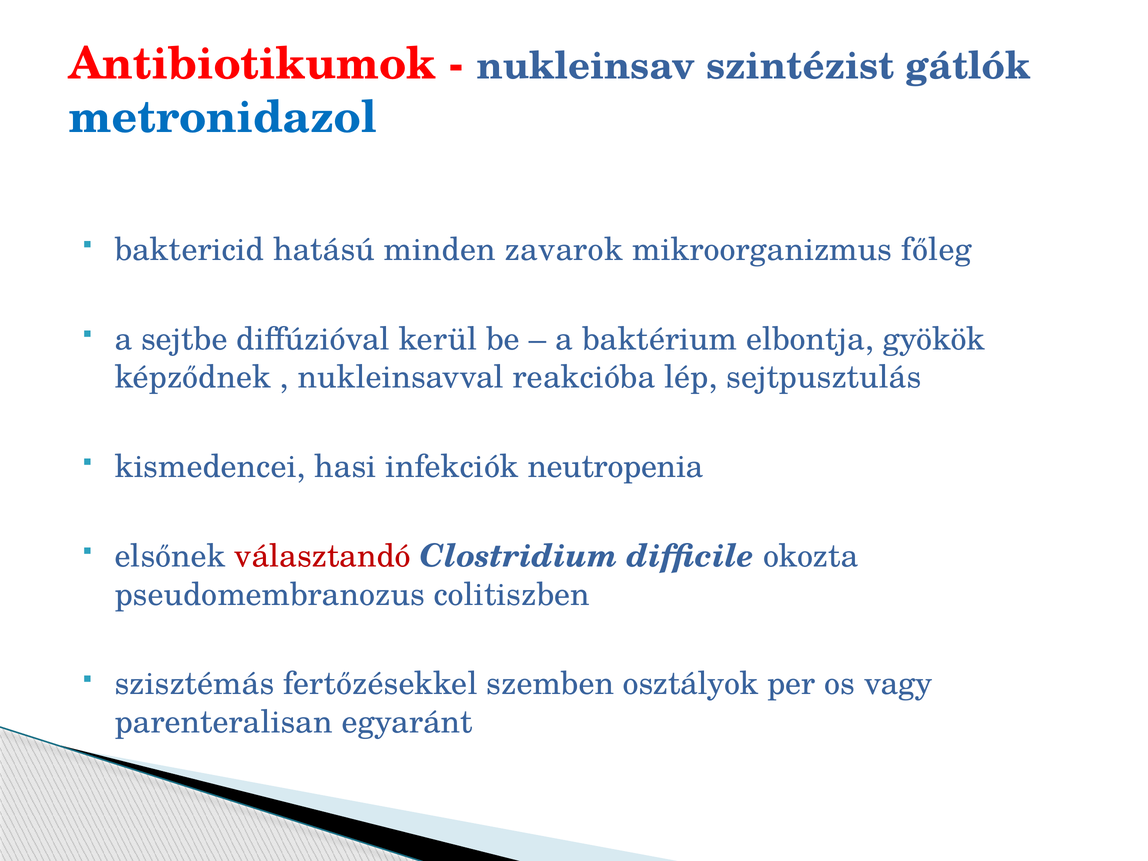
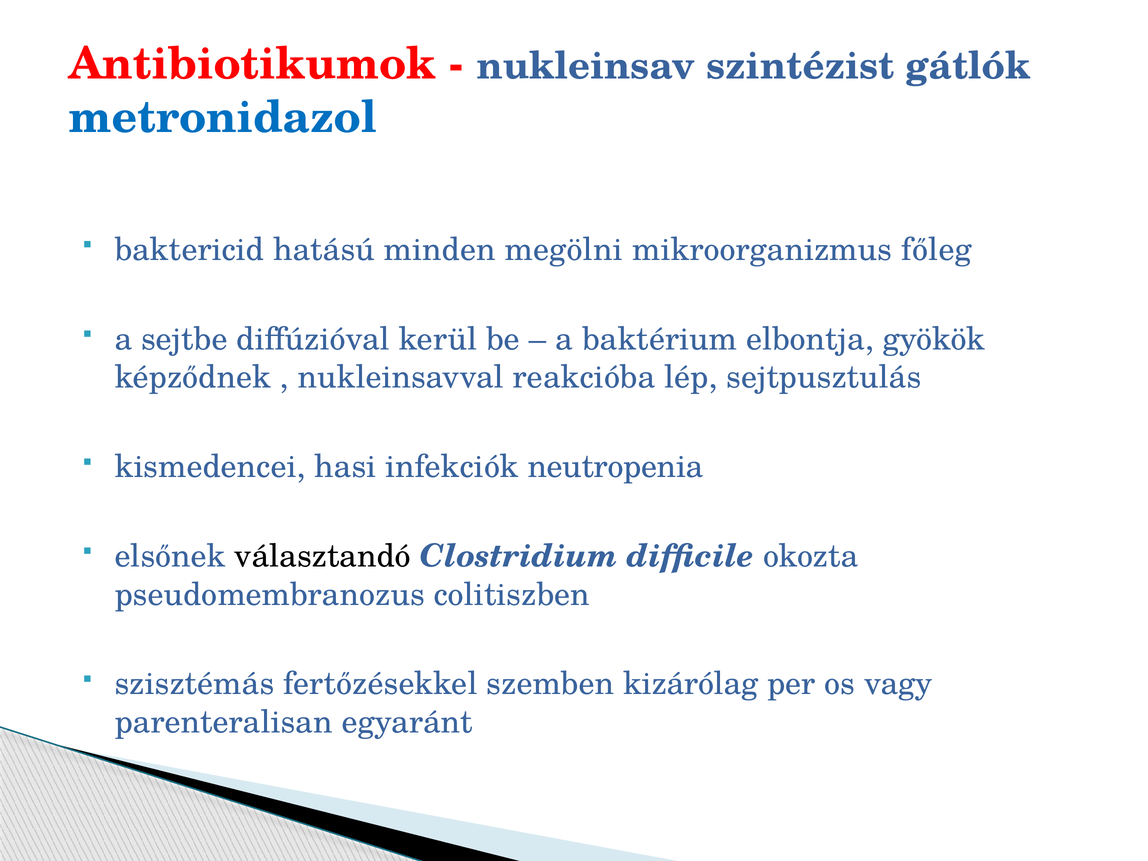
zavarok: zavarok -> megölni
választandó colour: red -> black
osztályok: osztályok -> kizárólag
